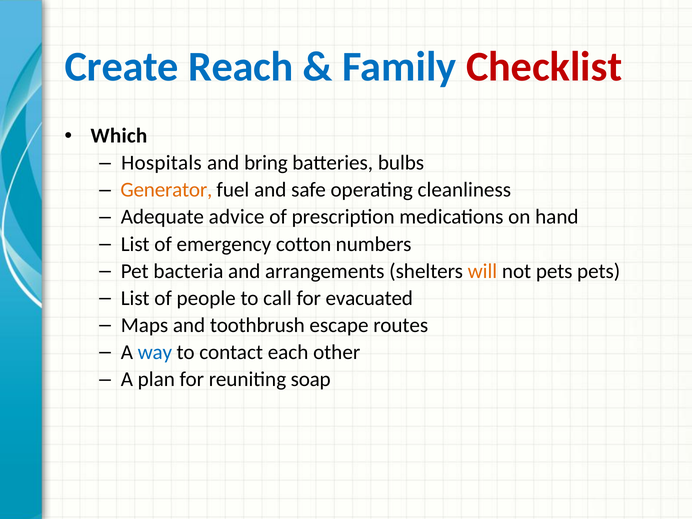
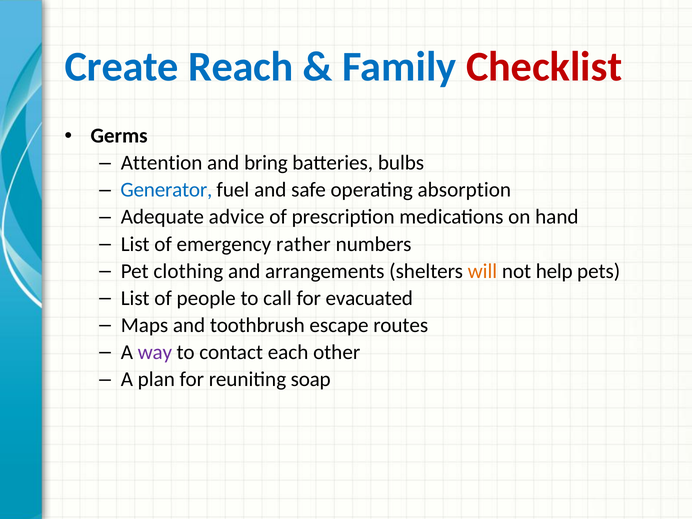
Which: Which -> Germs
Hospitals: Hospitals -> Attention
Generator colour: orange -> blue
cleanliness: cleanliness -> absorption
cotton: cotton -> rather
bacteria: bacteria -> clothing
not pets: pets -> help
way colour: blue -> purple
